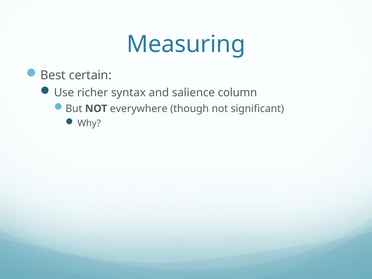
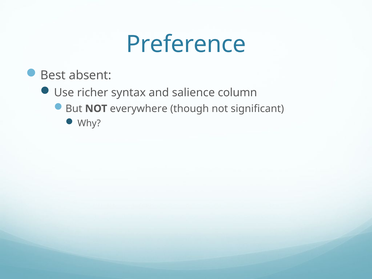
Measuring: Measuring -> Preference
certain: certain -> absent
